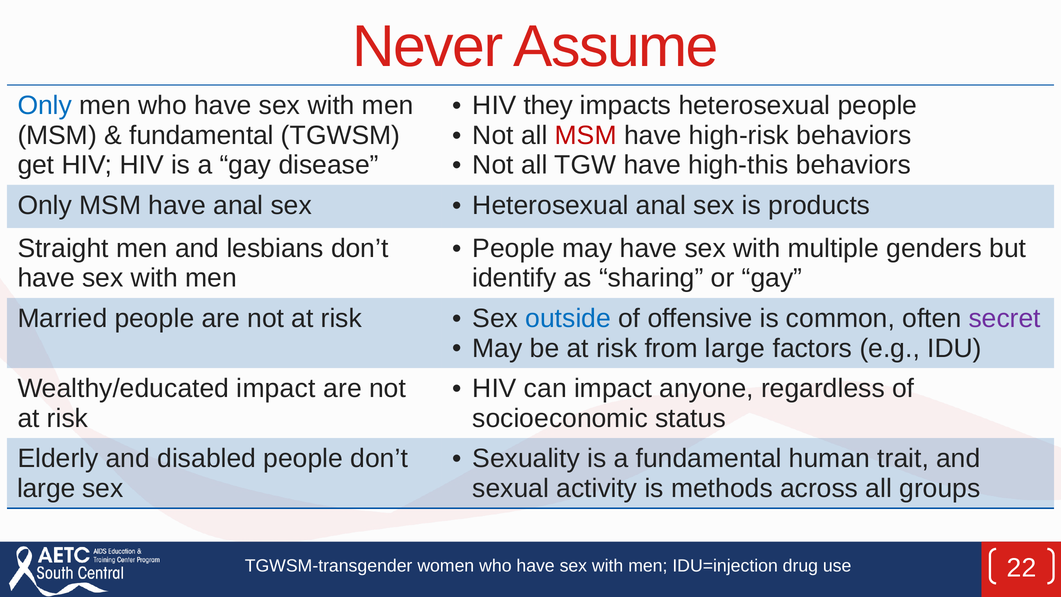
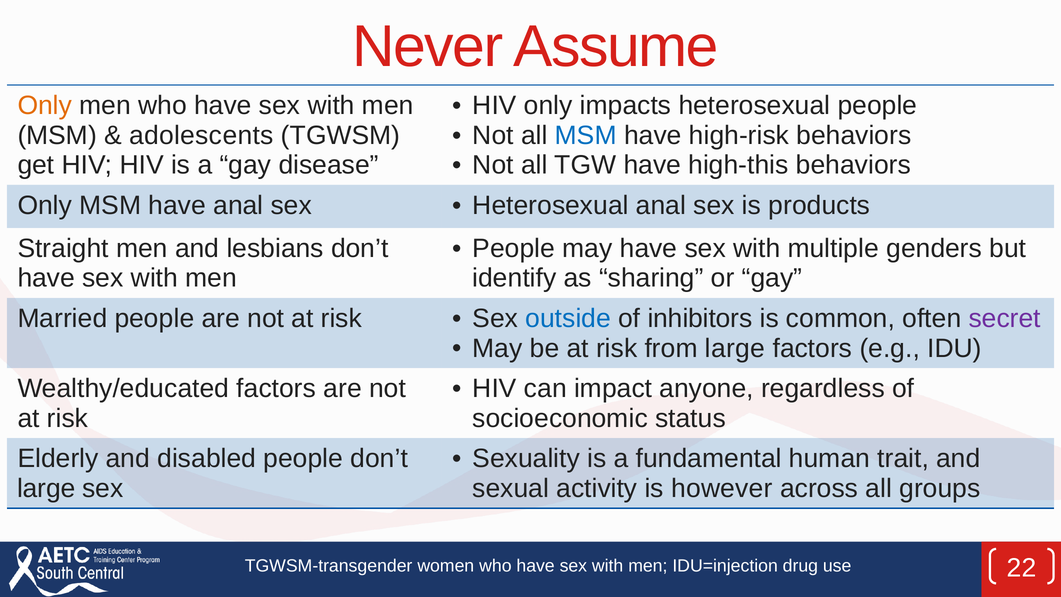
Only at (45, 106) colour: blue -> orange
HIV they: they -> only
fundamental at (202, 135): fundamental -> adolescents
MSM at (586, 135) colour: red -> blue
offensive: offensive -> inhibitors
Wealthy/educated impact: impact -> factors
methods: methods -> however
